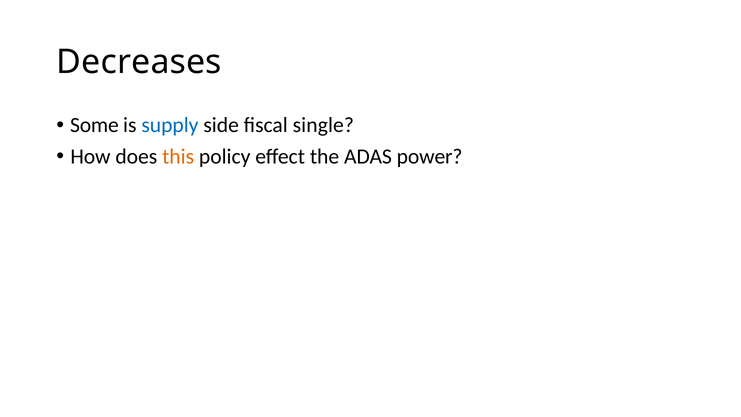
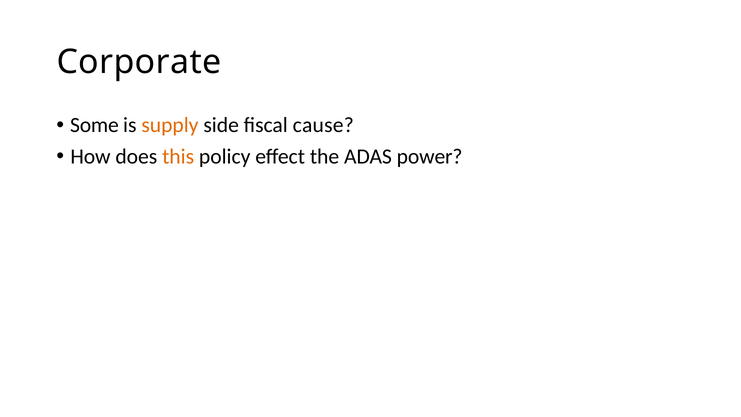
Decreases: Decreases -> Corporate
supply colour: blue -> orange
single: single -> cause
